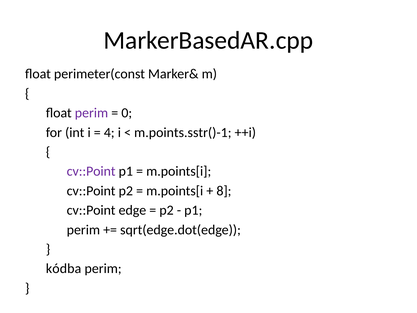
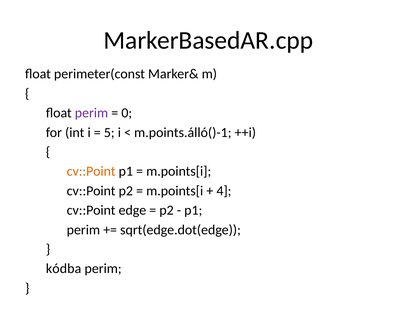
4: 4 -> 5
m.points.sstr()-1: m.points.sstr()-1 -> m.points.álló()-1
cv::Point at (91, 171) colour: purple -> orange
8: 8 -> 4
